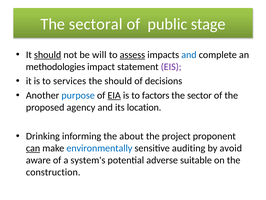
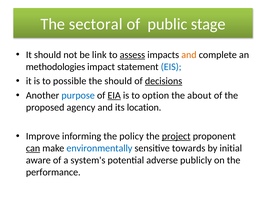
should at (48, 55) underline: present -> none
will: will -> link
and at (189, 55) colour: blue -> orange
EIS colour: purple -> blue
services: services -> possible
decisions underline: none -> present
factors: factors -> option
sector: sector -> about
Drinking: Drinking -> Improve
about: about -> policy
project underline: none -> present
auditing: auditing -> towards
avoid: avoid -> initial
suitable: suitable -> publicly
construction: construction -> performance
